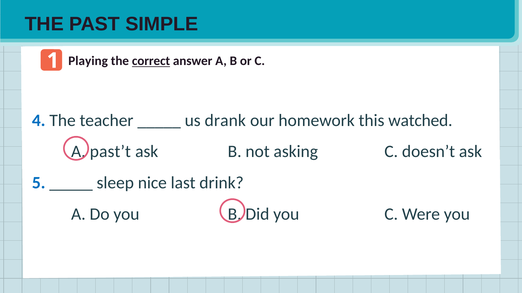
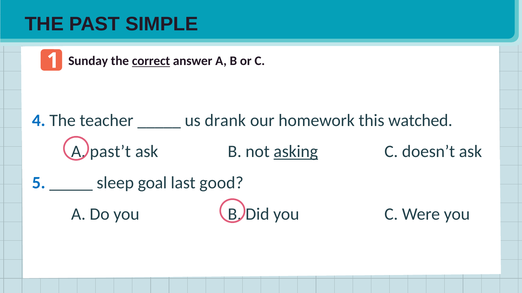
Playing: Playing -> Sunday
asking underline: none -> present
nice: nice -> goal
drink: drink -> good
